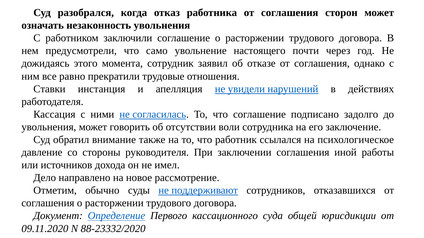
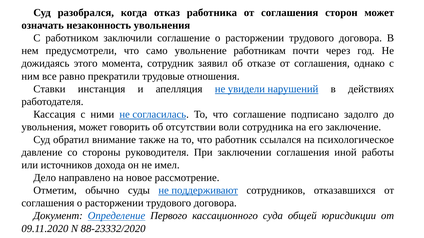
настоящего: настоящего -> работникам
